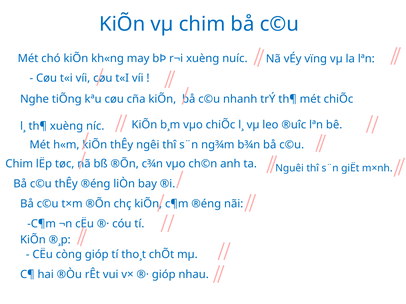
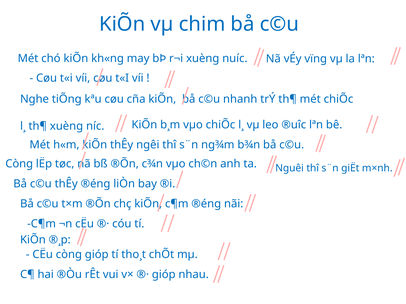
Chim at (19, 164): Chim -> Còng
